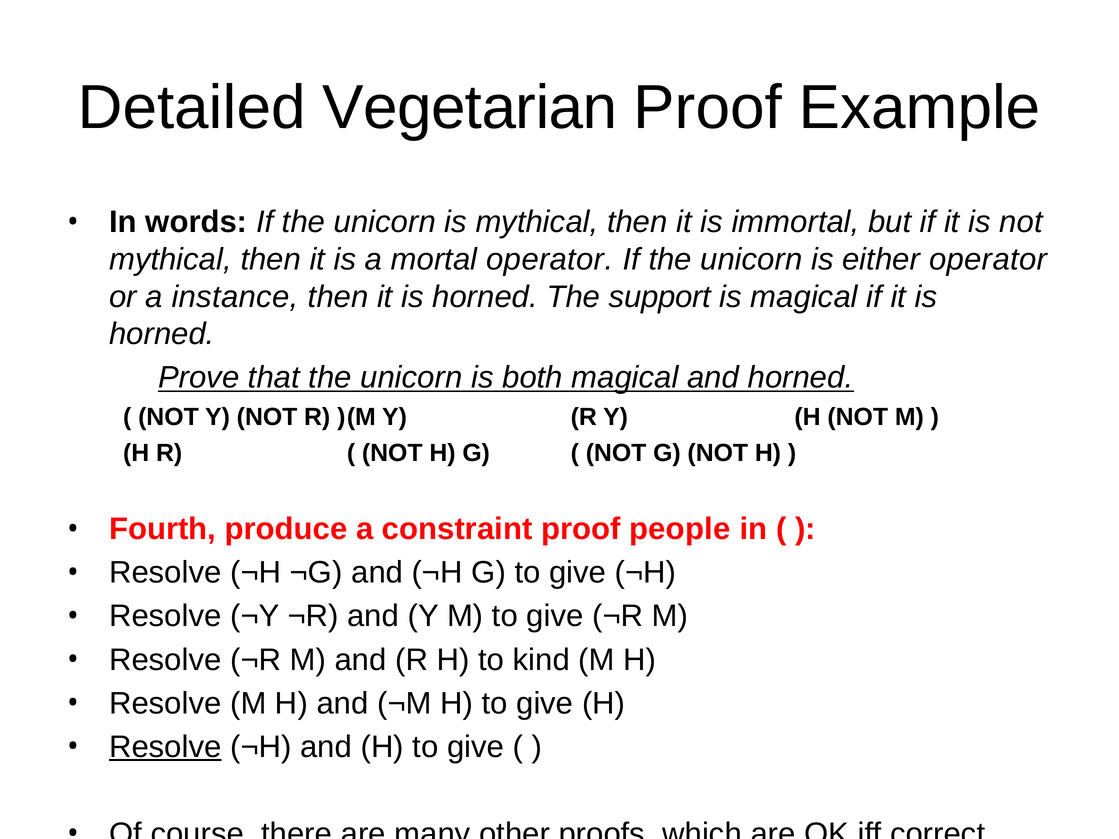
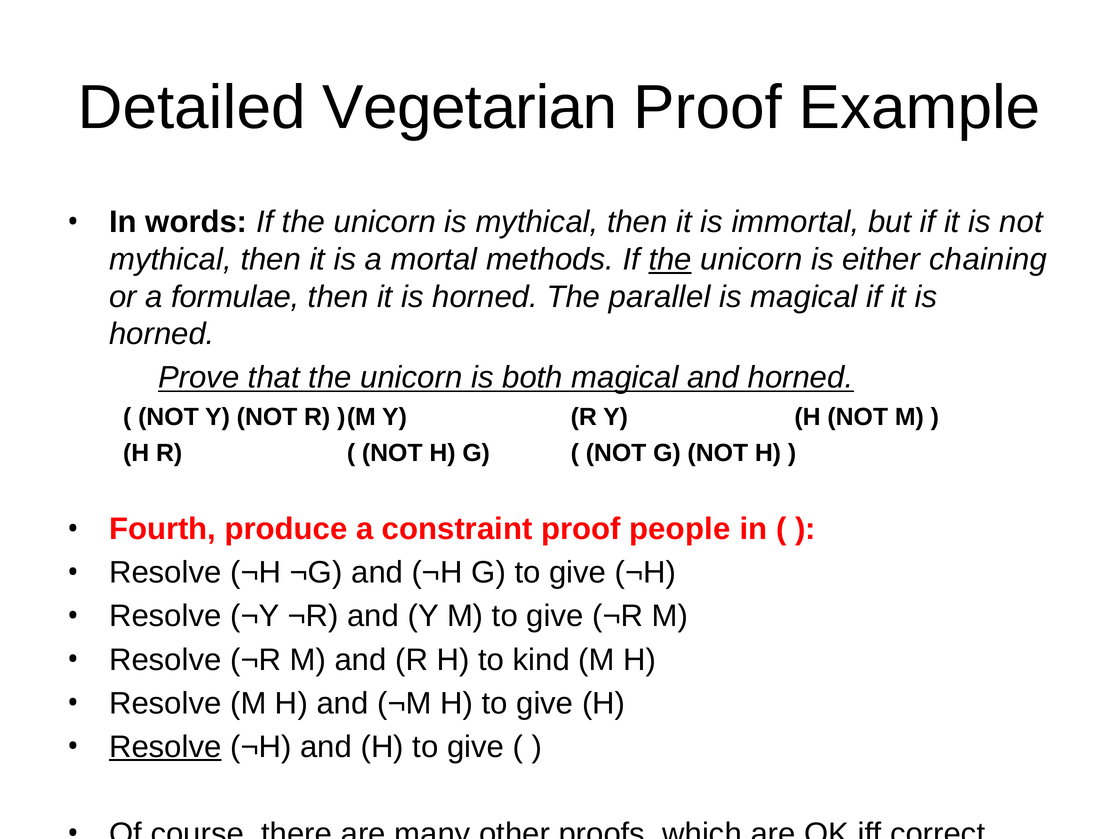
mortal operator: operator -> methods
the at (670, 260) underline: none -> present
either operator: operator -> chaining
instance: instance -> formulae
support: support -> parallel
